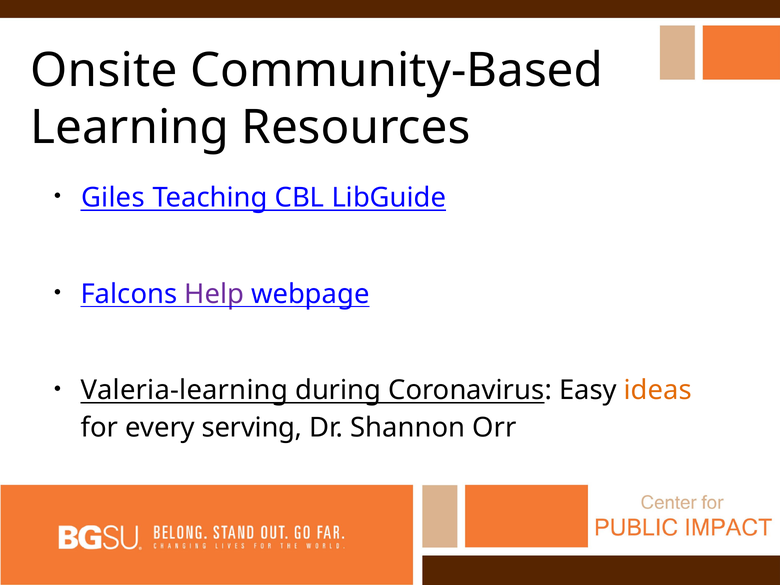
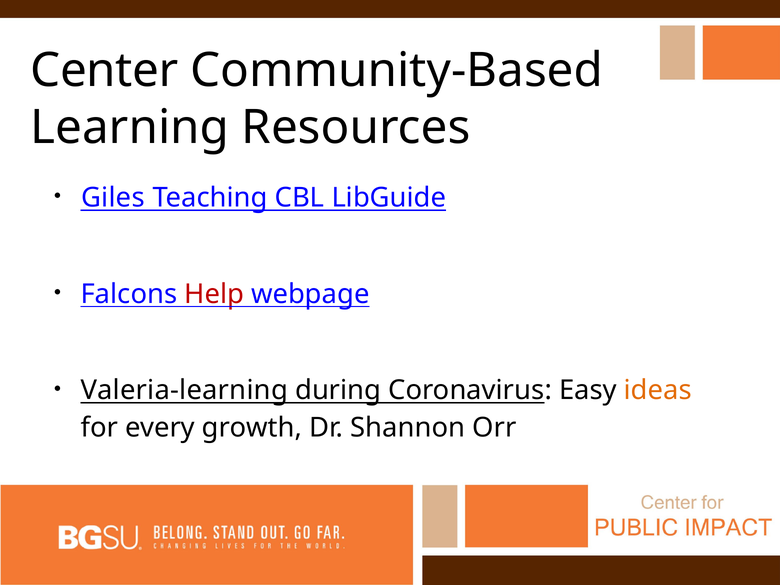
Onsite: Onsite -> Center
Help colour: purple -> red
serving: serving -> growth
